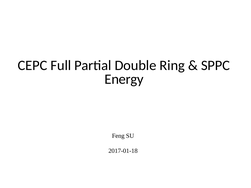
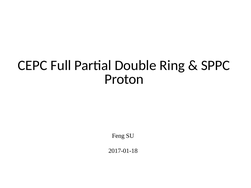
Energy: Energy -> Proton
